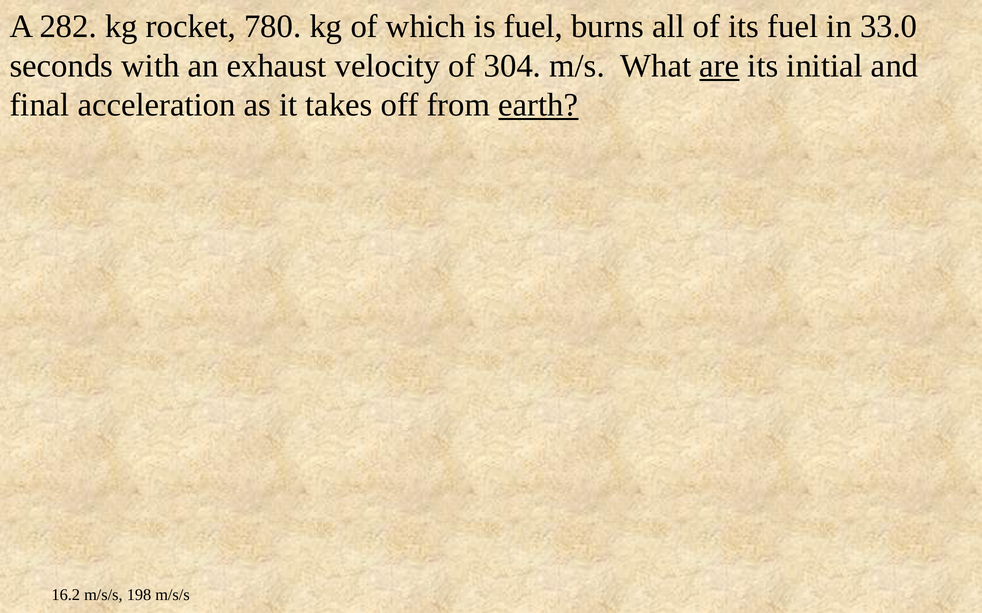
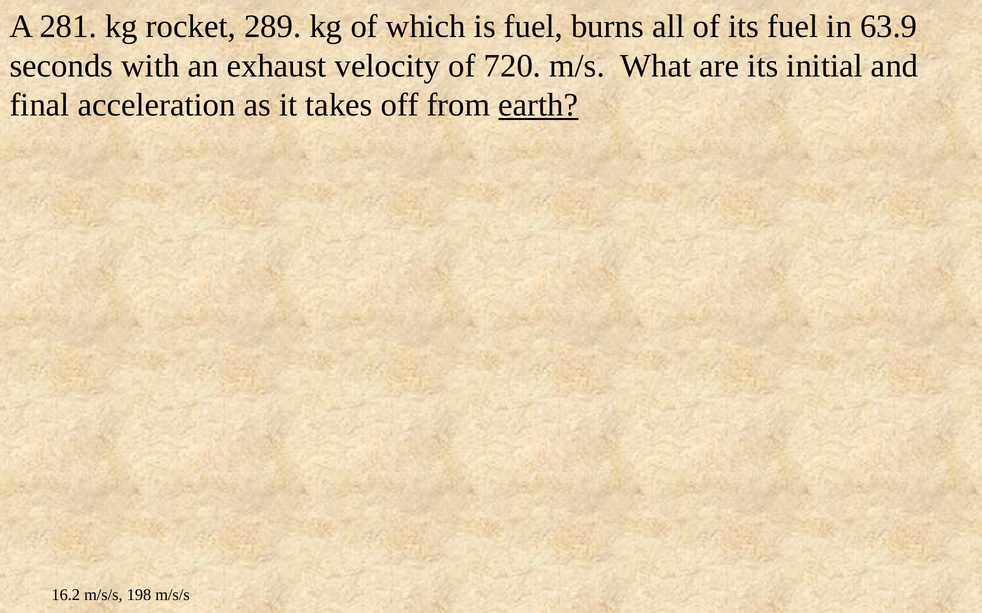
282: 282 -> 281
780: 780 -> 289
33.0: 33.0 -> 63.9
304: 304 -> 720
are underline: present -> none
